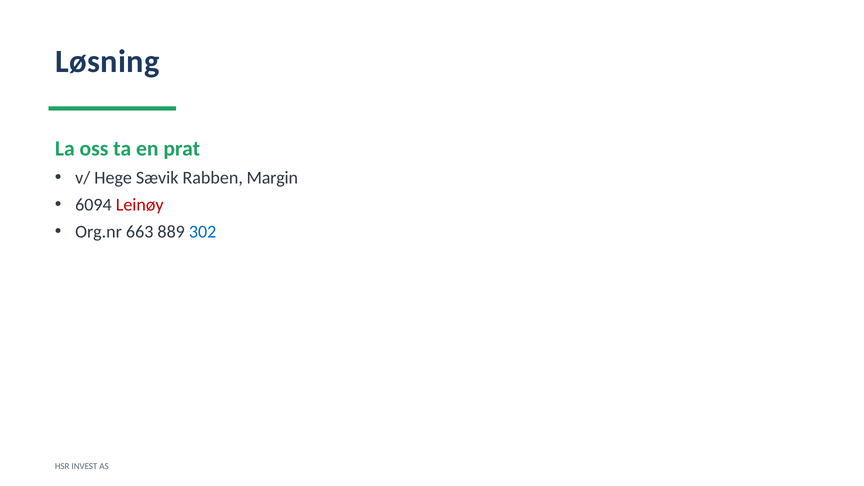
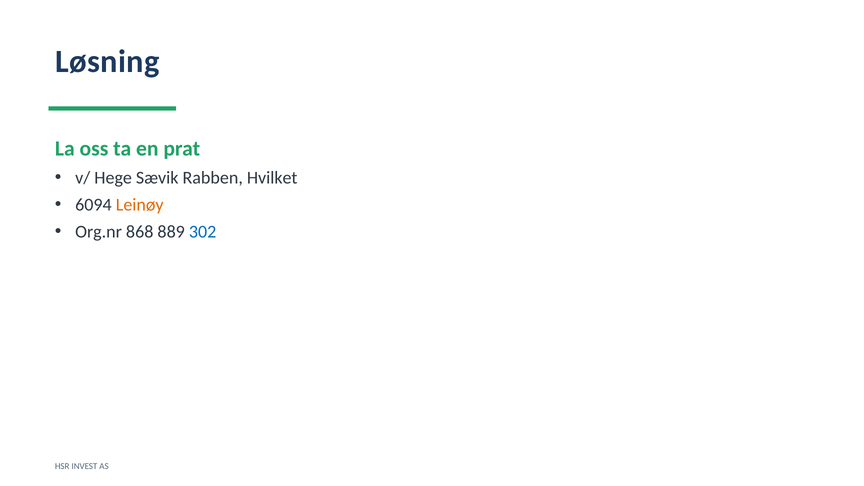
Margin: Margin -> Hvilket
Leinøy colour: red -> orange
663: 663 -> 868
